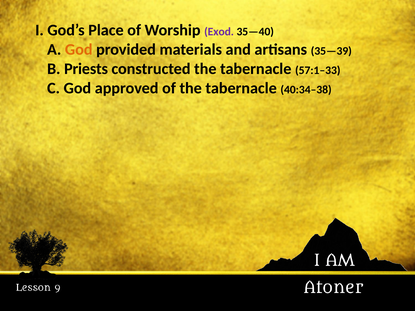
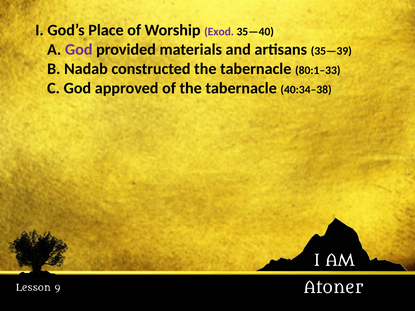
God at (79, 50) colour: orange -> purple
Priests: Priests -> Nadab
57:1–33: 57:1–33 -> 80:1–33
